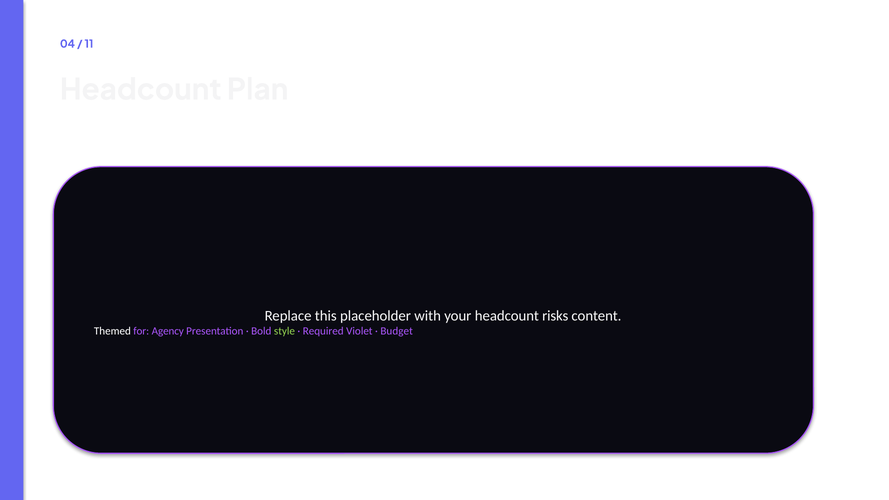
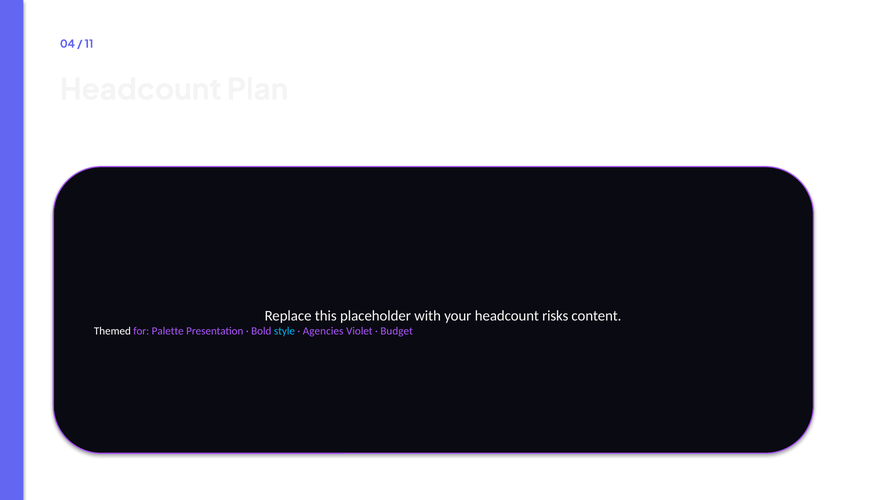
Agency: Agency -> Palette
style colour: light green -> light blue
Required: Required -> Agencies
